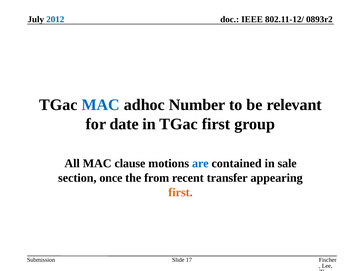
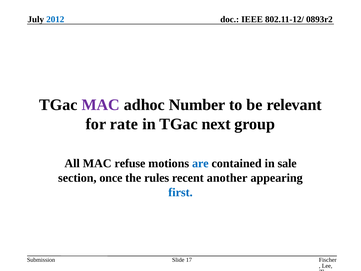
MAC at (101, 105) colour: blue -> purple
date: date -> rate
TGac first: first -> next
clause: clause -> refuse
from: from -> rules
transfer: transfer -> another
first at (180, 192) colour: orange -> blue
